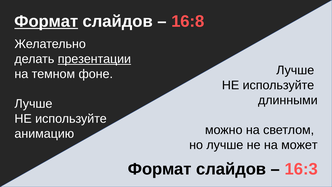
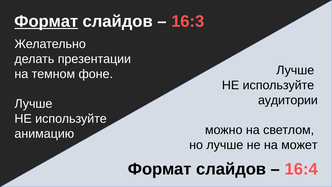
16:8: 16:8 -> 16:3
презентации underline: present -> none
длинными: длинными -> аудитории
16:3: 16:3 -> 16:4
